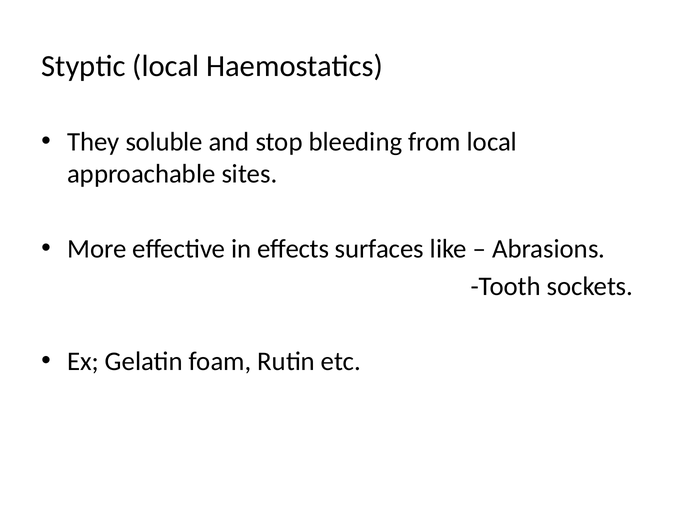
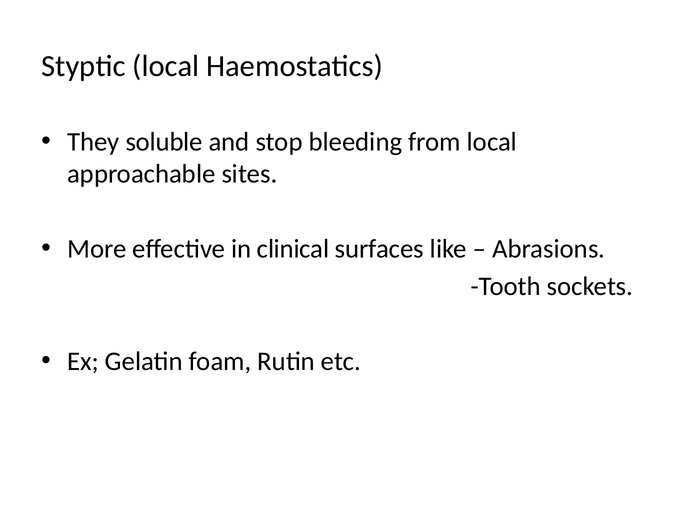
effects: effects -> clinical
